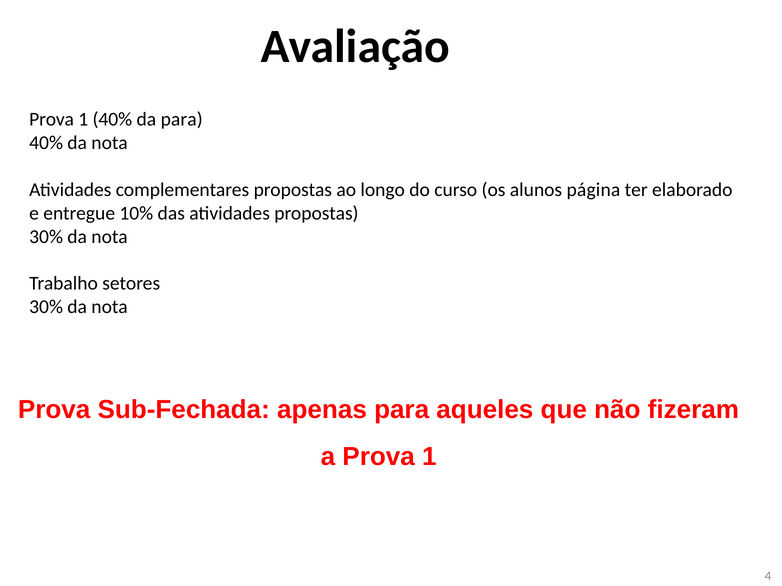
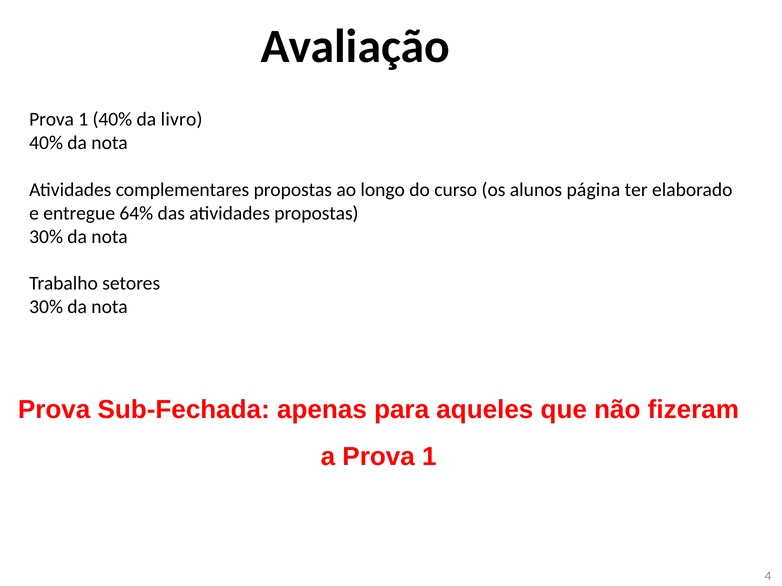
da para: para -> livro
10%: 10% -> 64%
